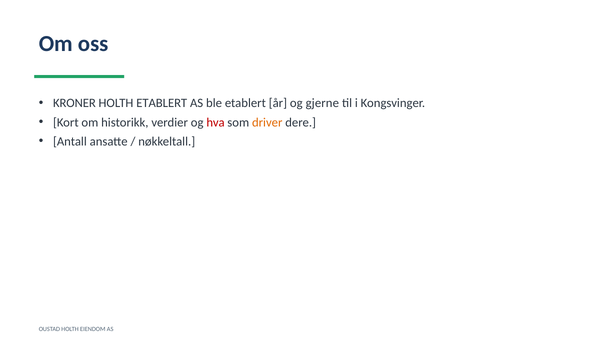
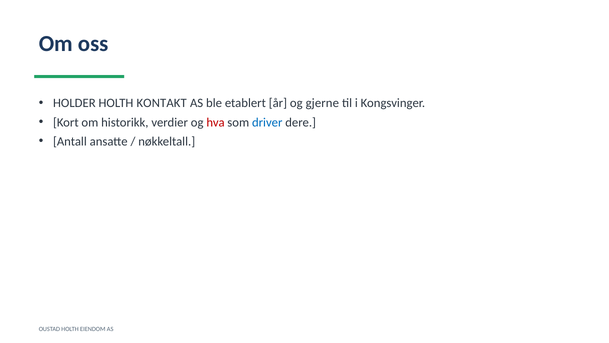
KRONER: KRONER -> HOLDER
HOLTH ETABLERT: ETABLERT -> KONTAKT
driver colour: orange -> blue
